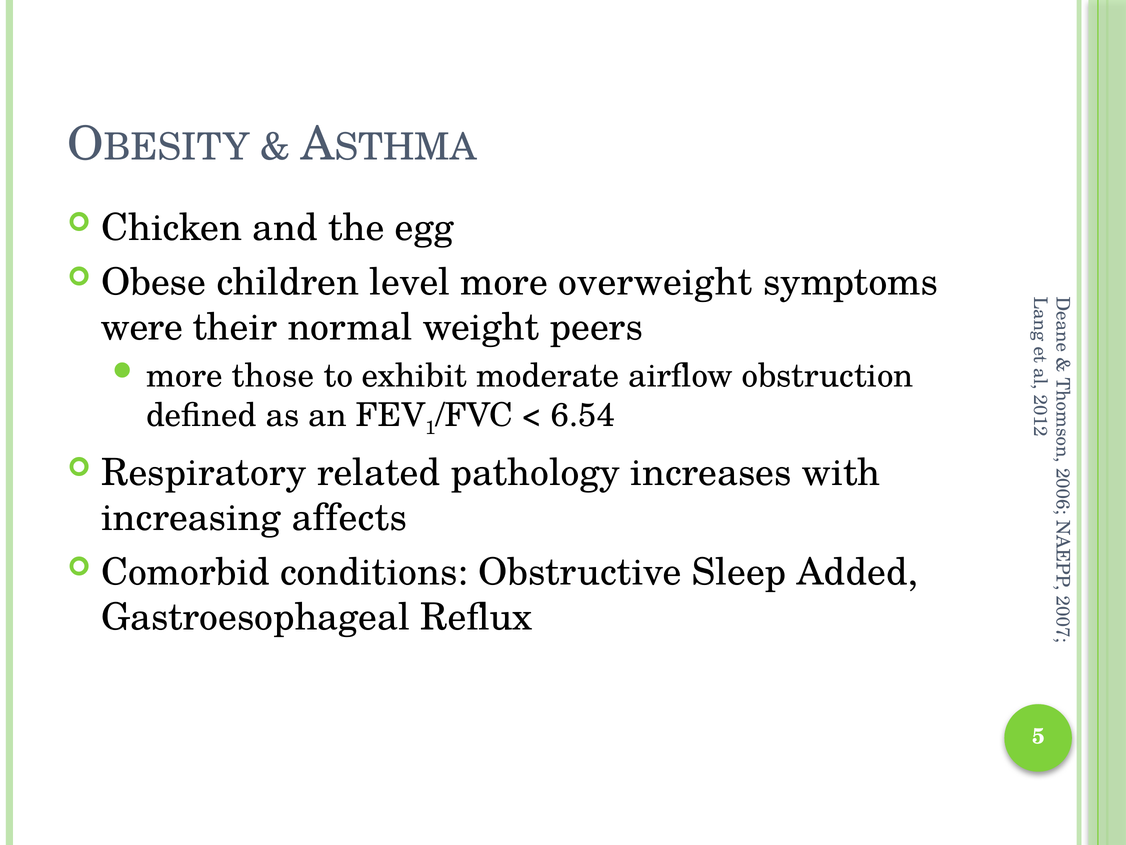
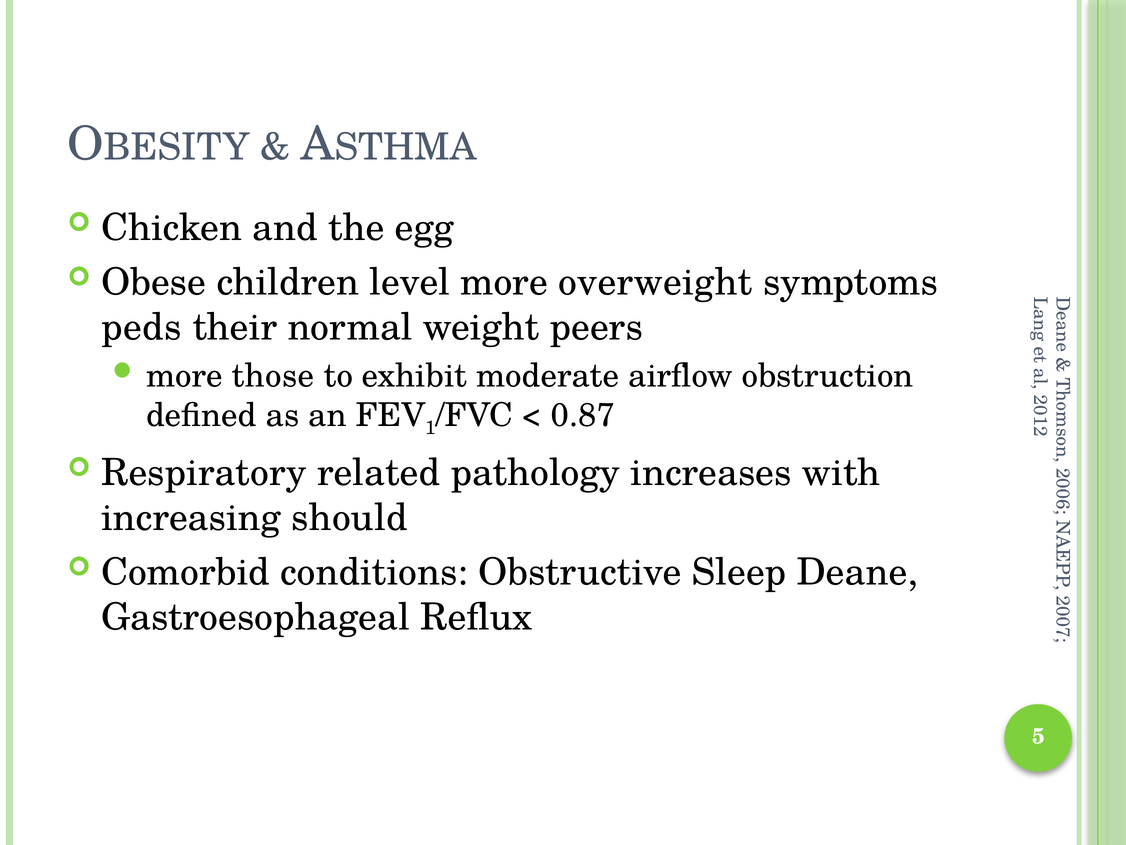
were: were -> peds
6.54: 6.54 -> 0.87
affects: affects -> should
Added: Added -> Deane
